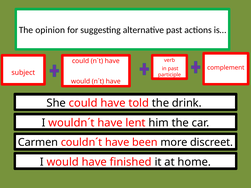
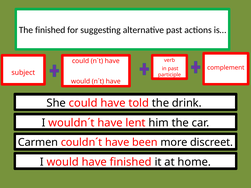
The opinion: opinion -> finished
